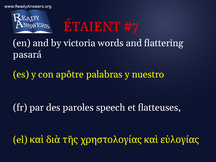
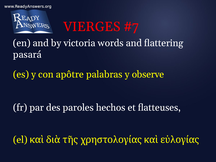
ÉTAIENT: ÉTAIENT -> VIERGES
nuestro: nuestro -> observe
speech: speech -> hechos
